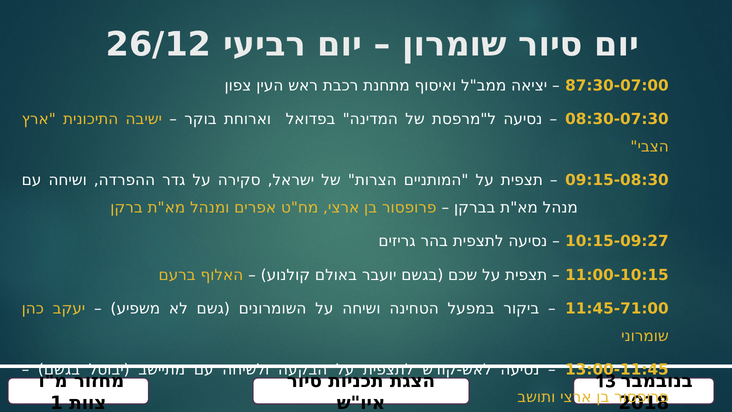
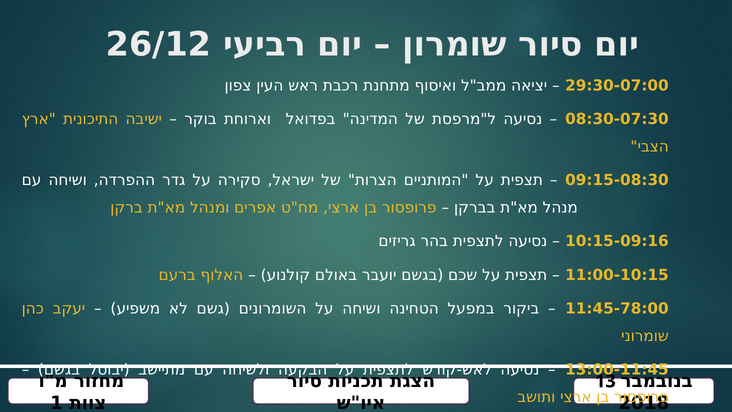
87:30-07:00: 87:30-07:00 -> 29:30-07:00
10:15-09:27: 10:15-09:27 -> 10:15-09:16
11:45-71:00: 11:45-71:00 -> 11:45-78:00
